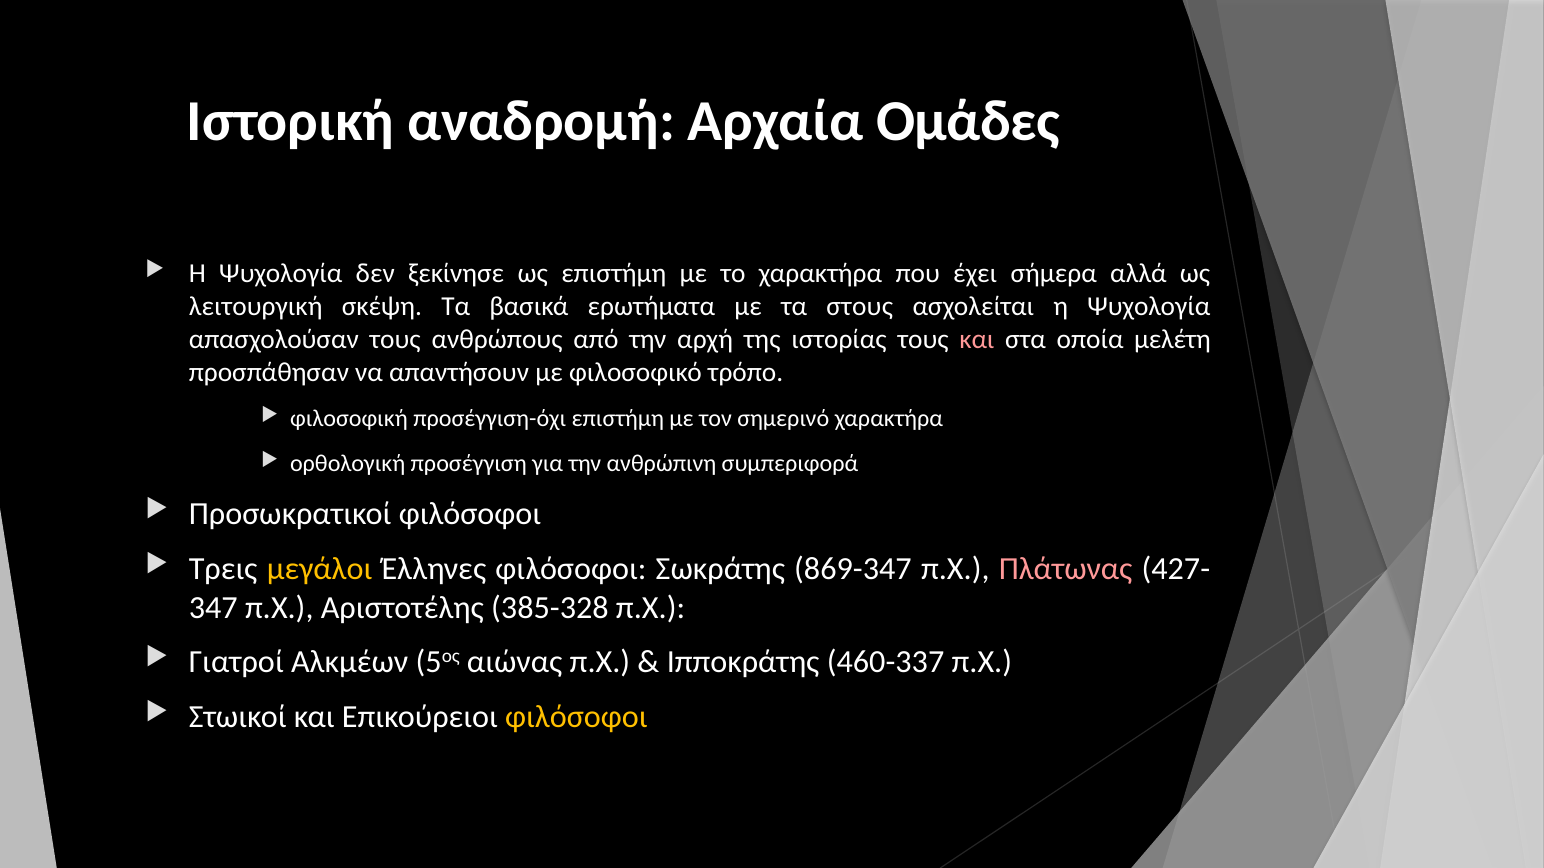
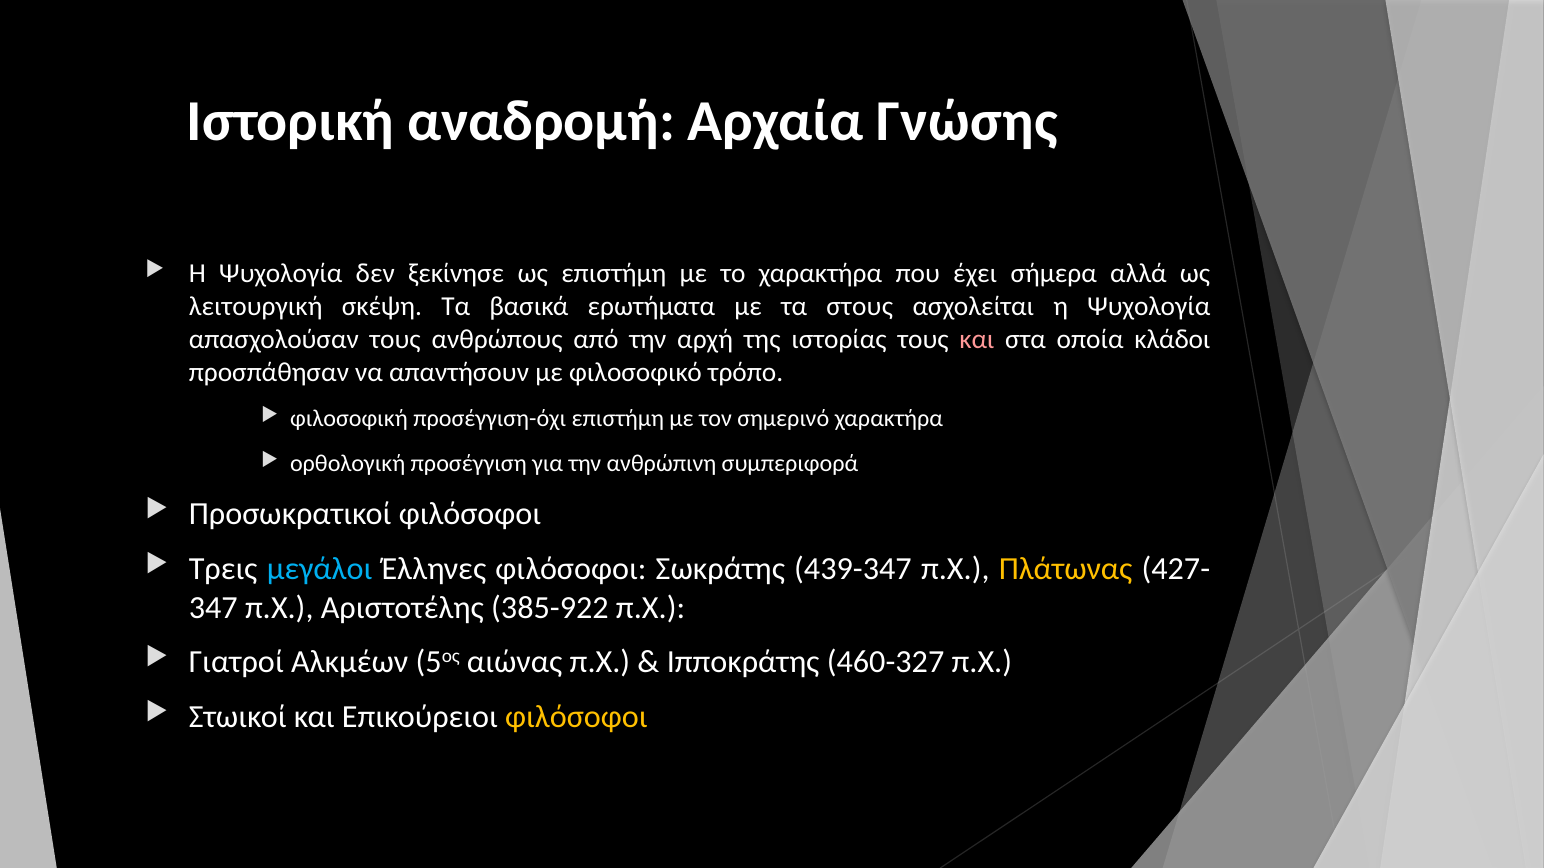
Ομάδες: Ομάδες -> Γνώσης
μελέτη: μελέτη -> κλάδοι
μεγάλοι colour: yellow -> light blue
869-347: 869-347 -> 439-347
Πλάτωνας colour: pink -> yellow
385-328: 385-328 -> 385-922
460-337: 460-337 -> 460-327
